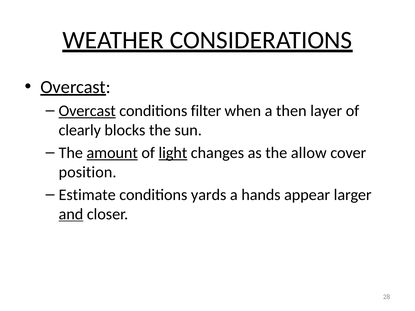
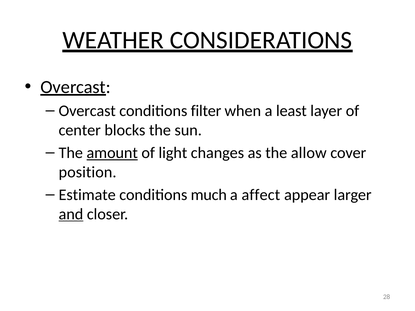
Overcast at (87, 111) underline: present -> none
then: then -> least
clearly: clearly -> center
light underline: present -> none
yards: yards -> much
hands: hands -> affect
